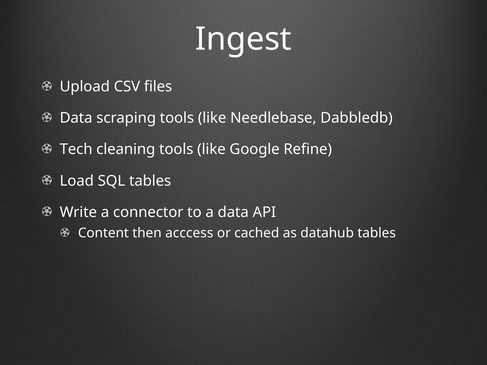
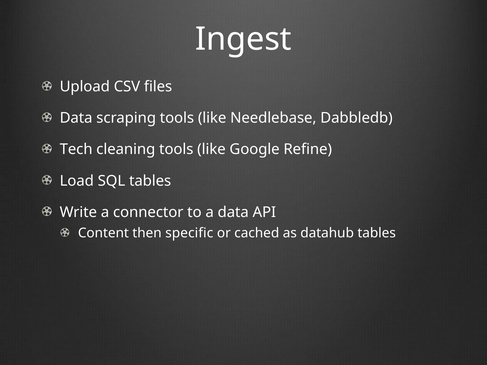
acccess: acccess -> specific
